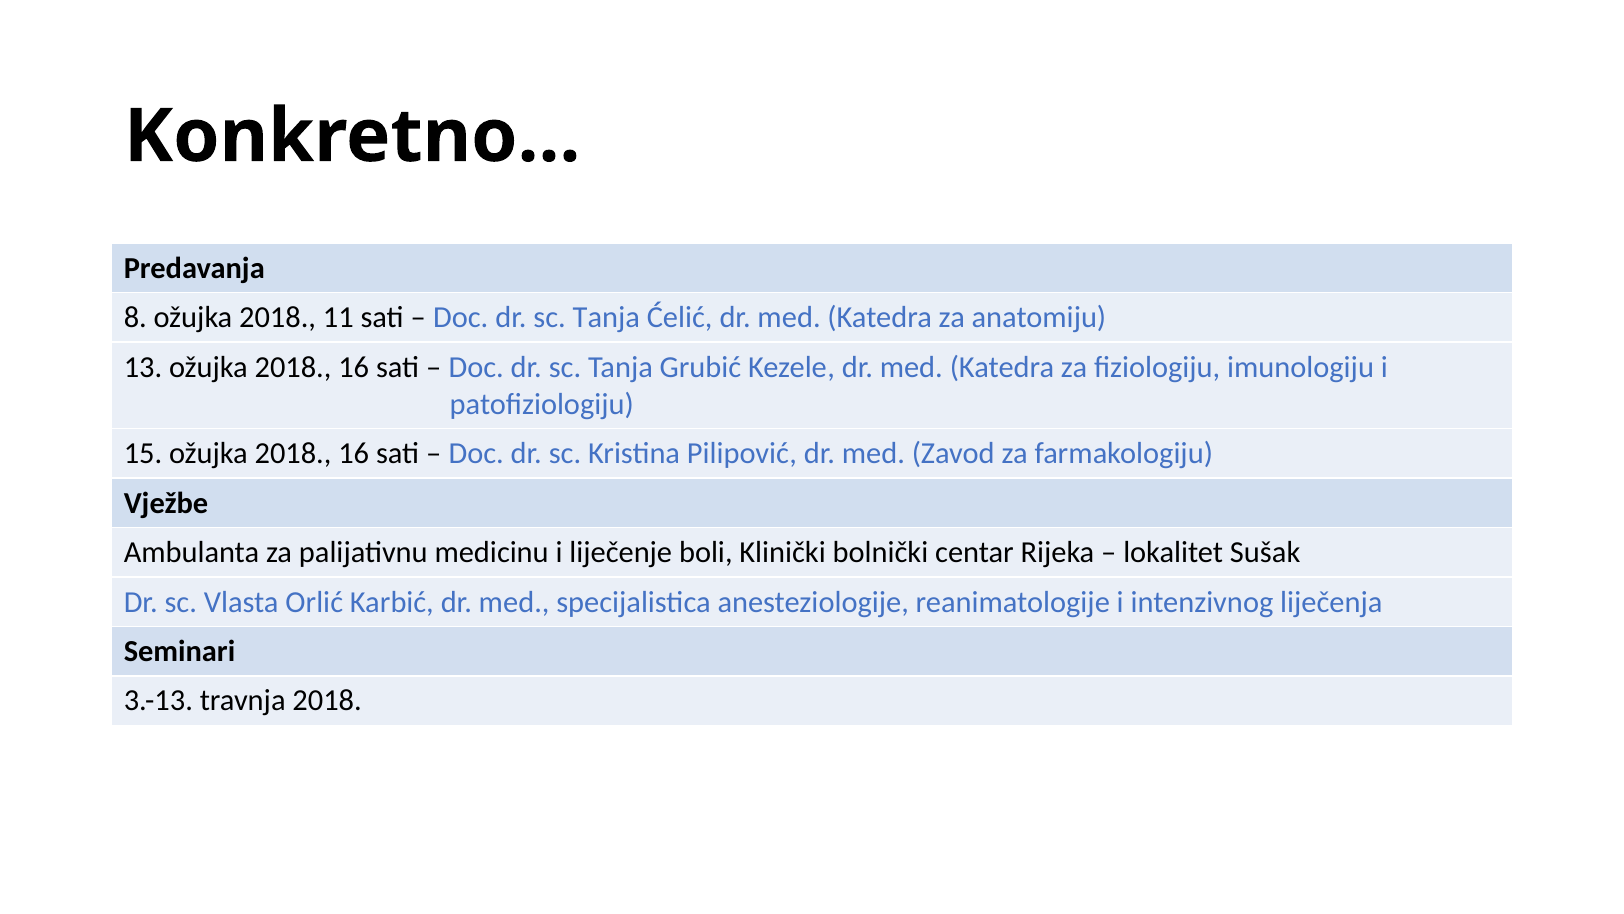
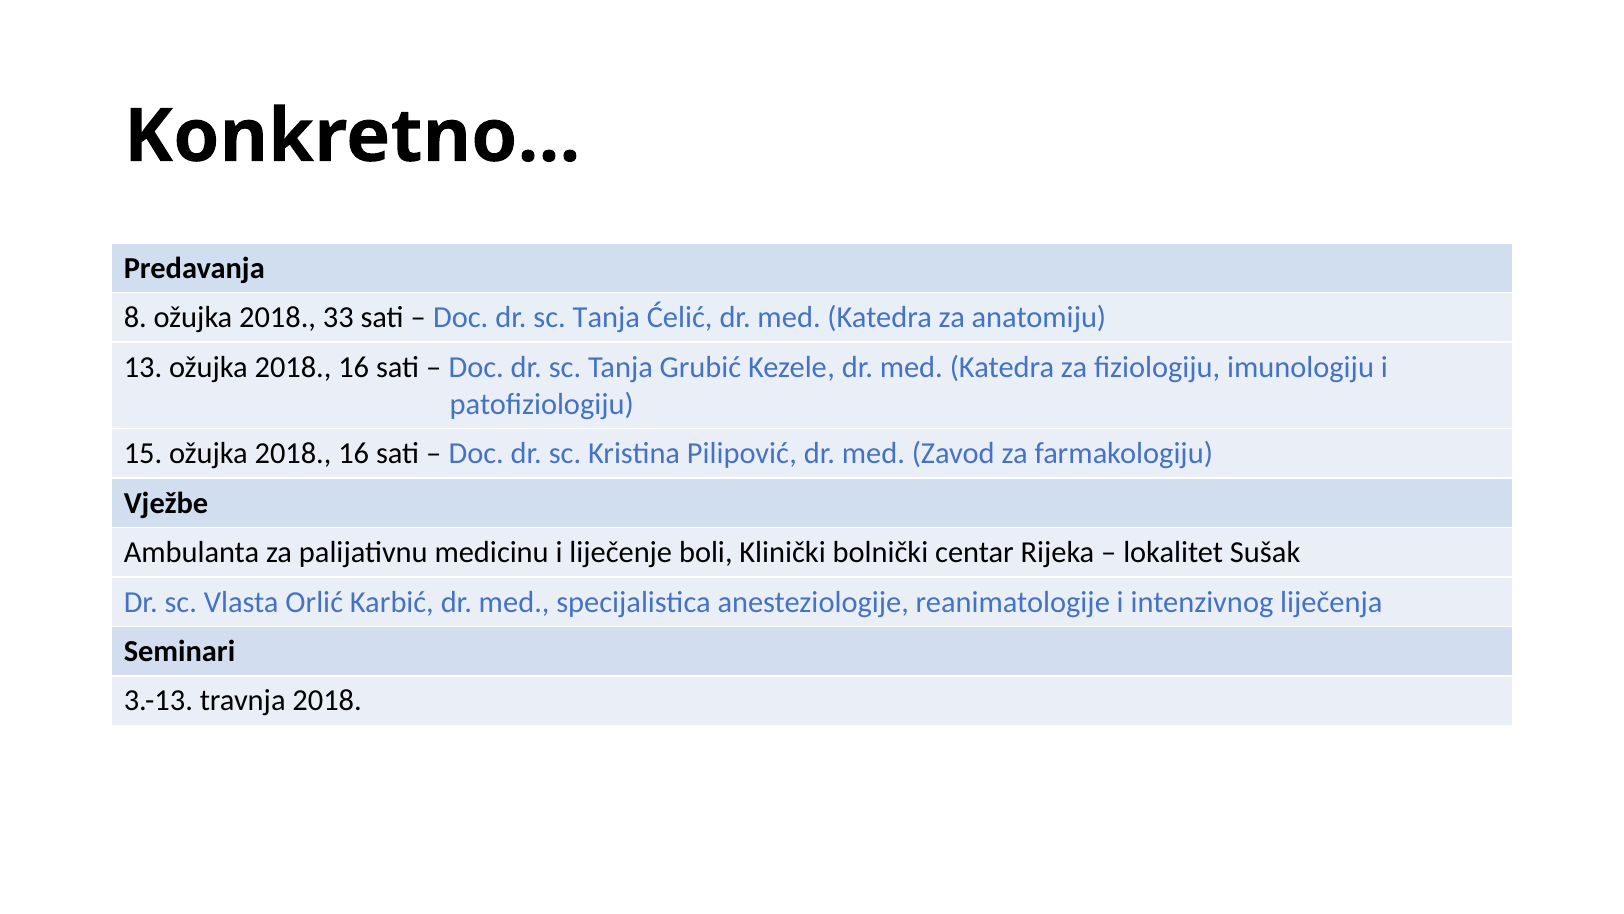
11: 11 -> 33
